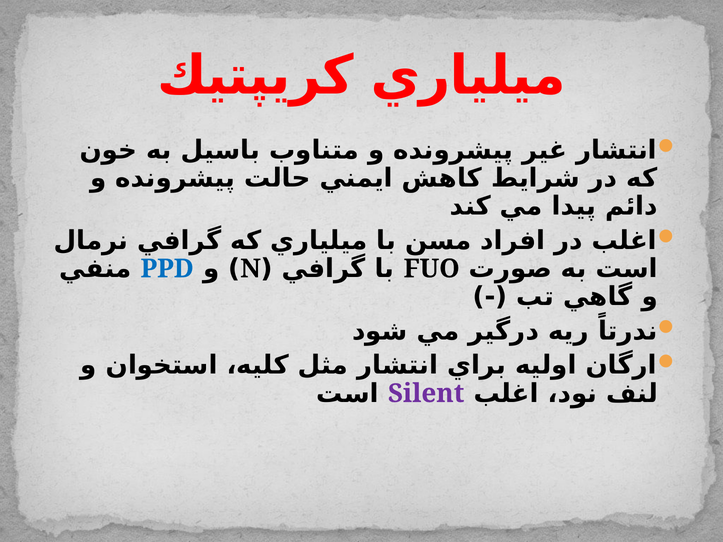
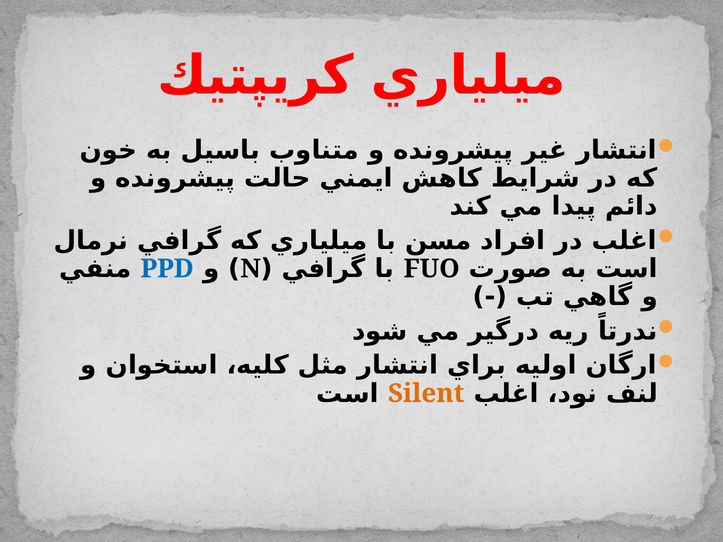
Silent colour: purple -> orange
